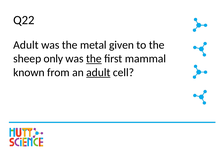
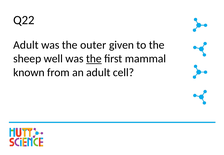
metal: metal -> outer
only: only -> well
adult at (98, 72) underline: present -> none
